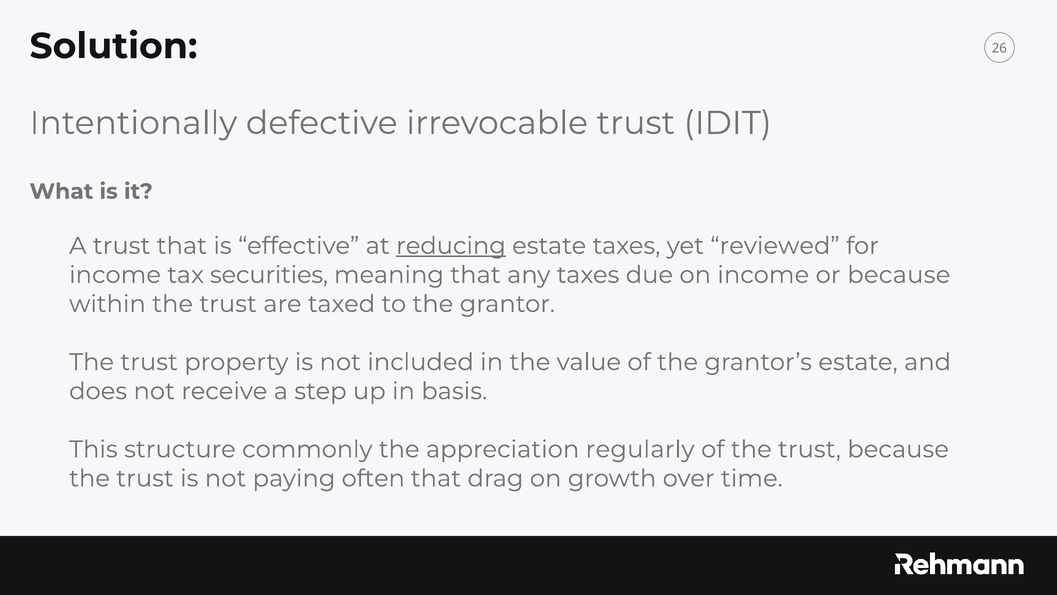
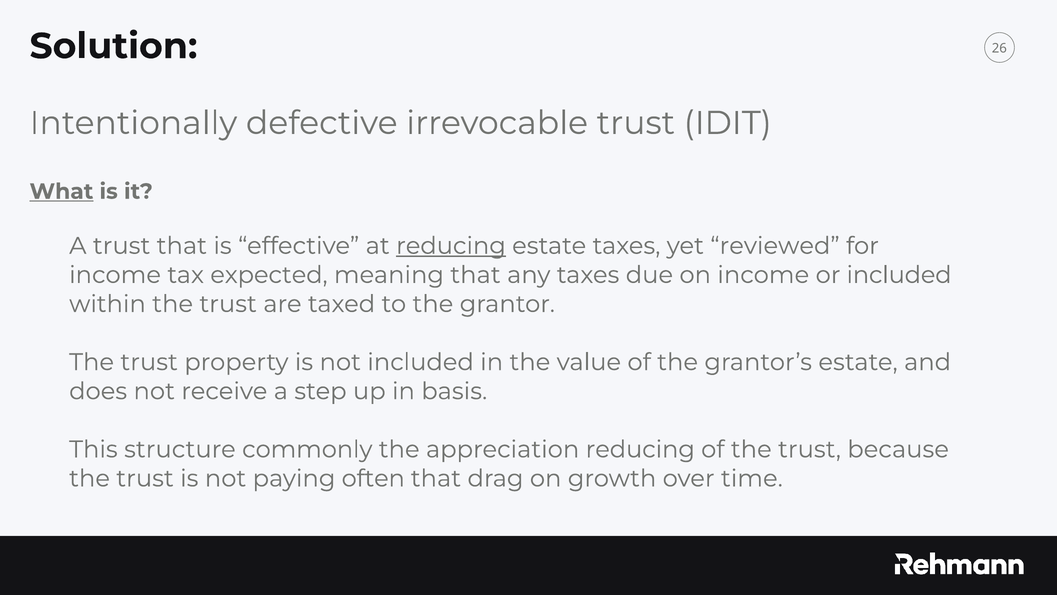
What underline: none -> present
securities: securities -> expected
or because: because -> included
appreciation regularly: regularly -> reducing
